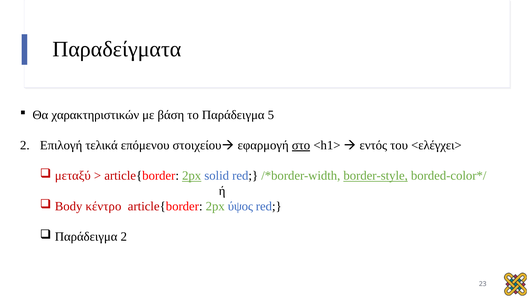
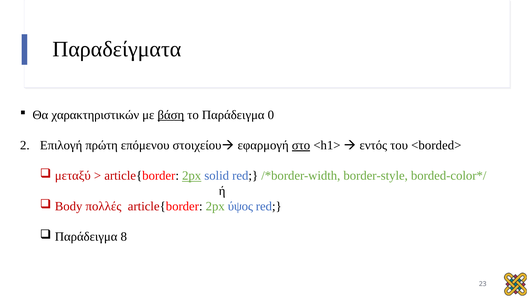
βάση underline: none -> present
5: 5 -> 0
τελικά: τελικά -> πρώτη
<ελέγχει>: <ελέγχει> -> <borded>
border-style underline: present -> none
κέντρο: κέντρο -> πολλές
Παράδειγμα 2: 2 -> 8
